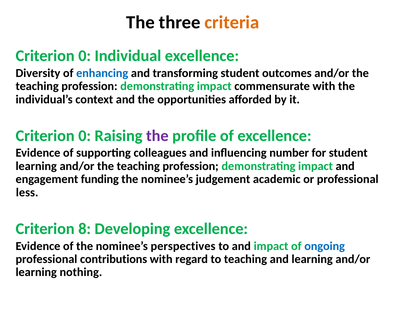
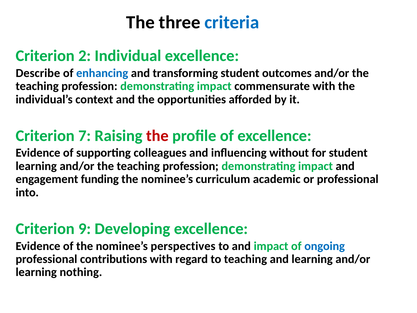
criteria colour: orange -> blue
0 at (85, 56): 0 -> 2
Diversity: Diversity -> Describe
0 at (85, 136): 0 -> 7
the at (157, 136) colour: purple -> red
number: number -> without
judgement: judgement -> curriculum
less: less -> into
8: 8 -> 9
